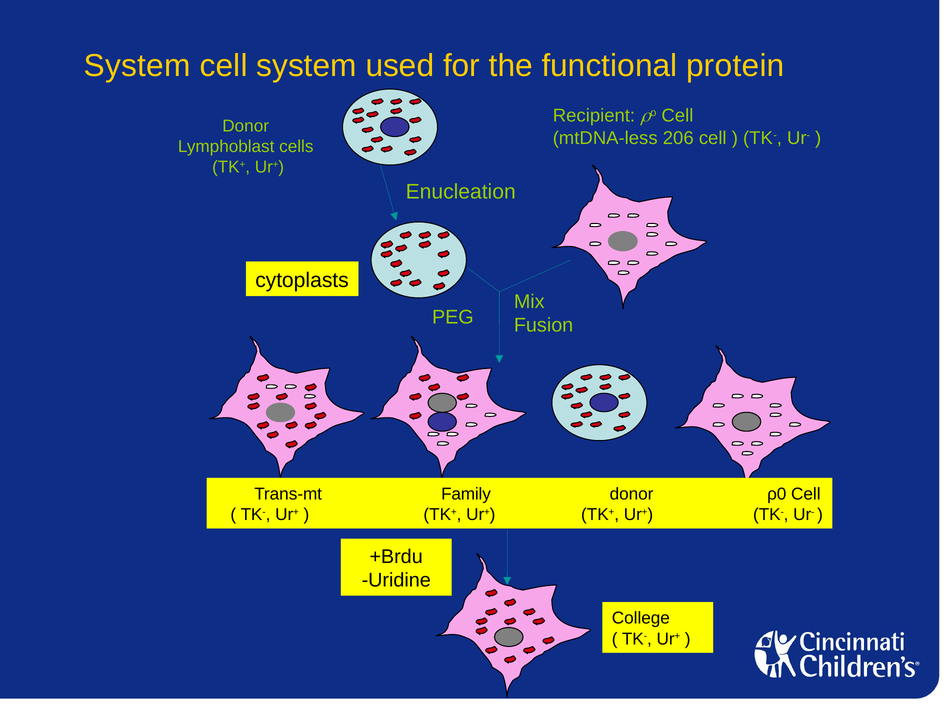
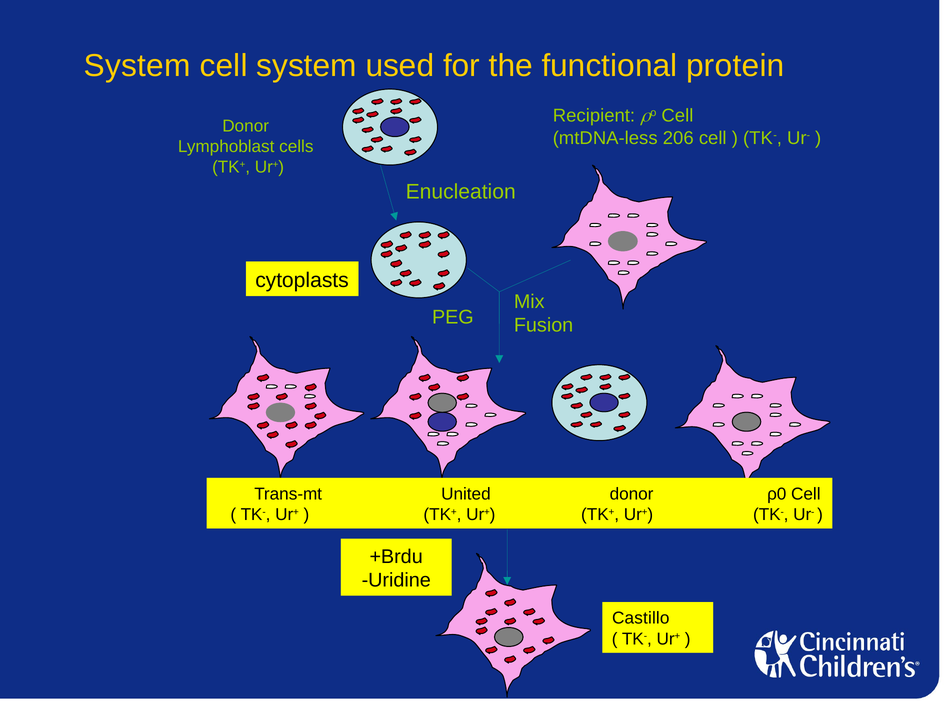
Family: Family -> United
College: College -> Castillo
